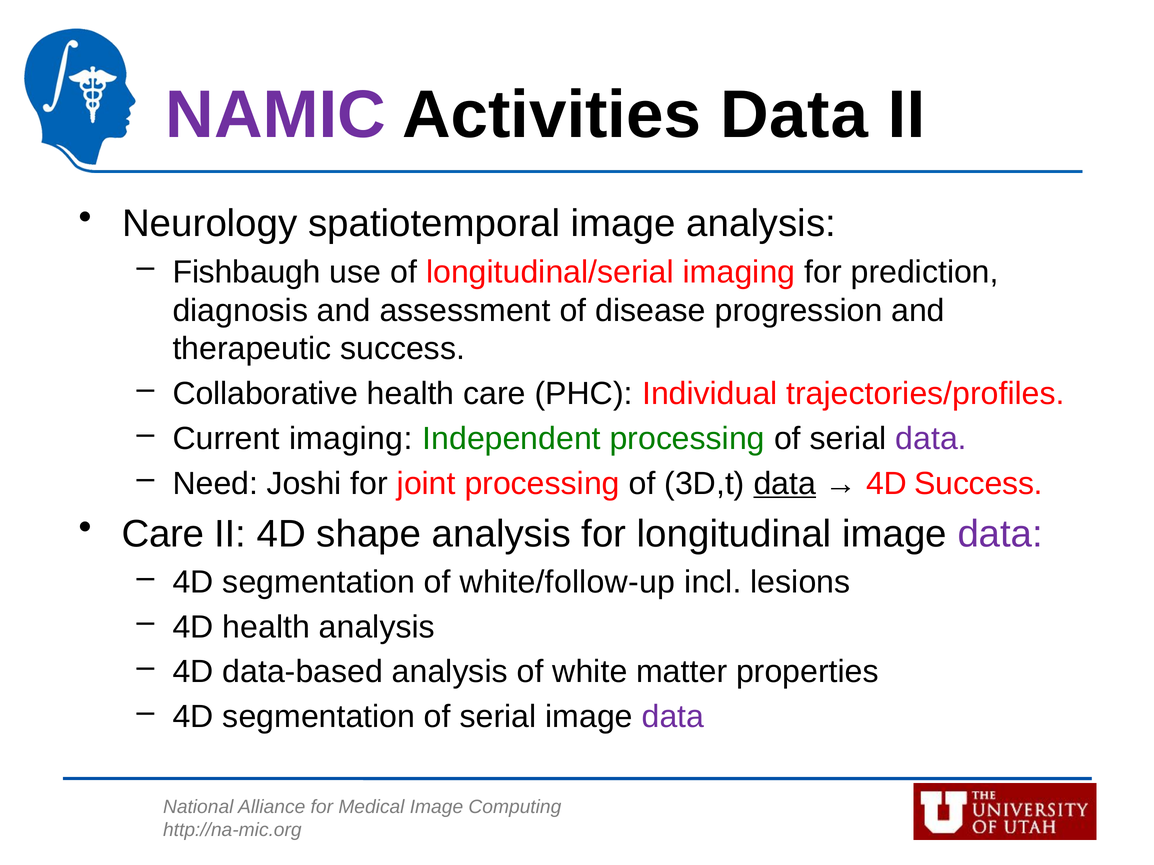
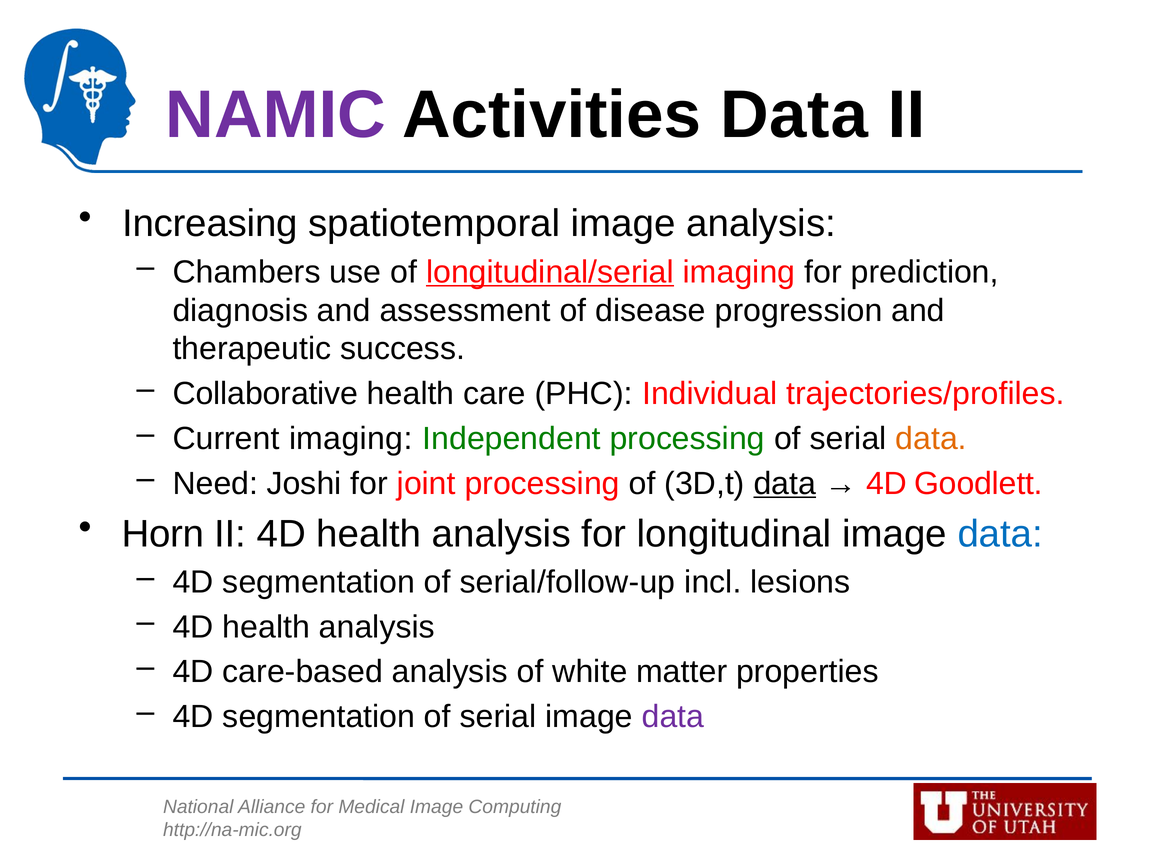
Neurology: Neurology -> Increasing
Fishbaugh: Fishbaugh -> Chambers
longitudinal/serial underline: none -> present
data at (931, 439) colour: purple -> orange
4D Success: Success -> Goodlett
Care at (163, 534): Care -> Horn
II 4D shape: shape -> health
data at (1000, 534) colour: purple -> blue
white/follow-up: white/follow-up -> serial/follow-up
data-based: data-based -> care-based
